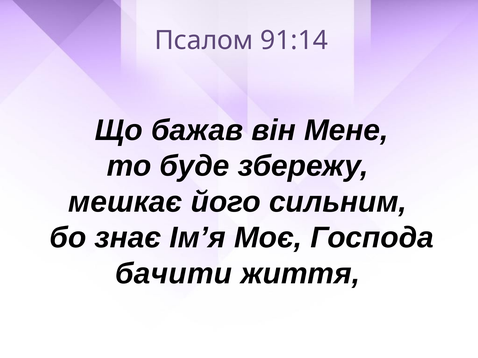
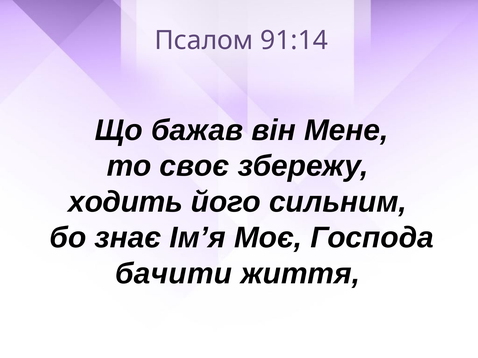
буде: буде -> своє
мешкає: мешкає -> ходить
